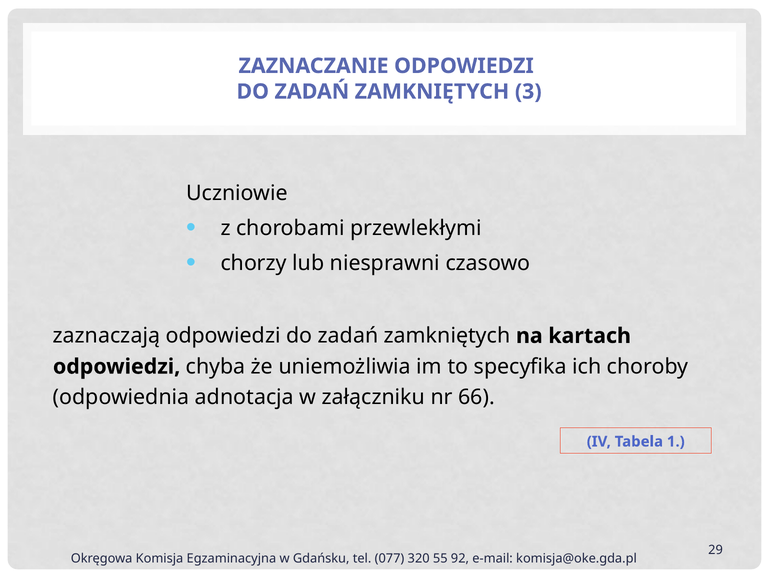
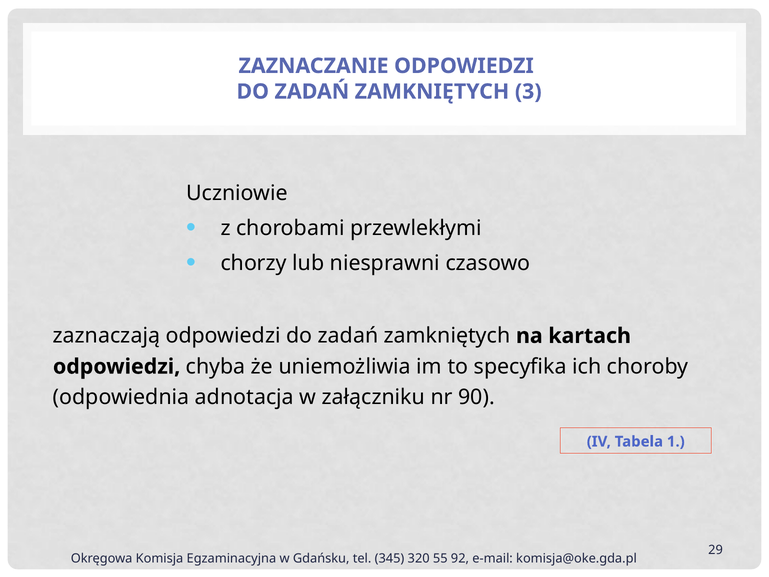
66: 66 -> 90
077: 077 -> 345
